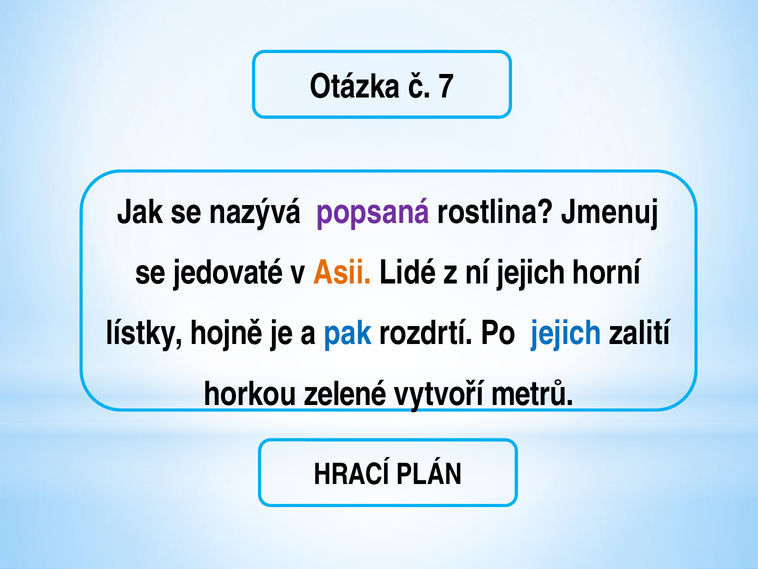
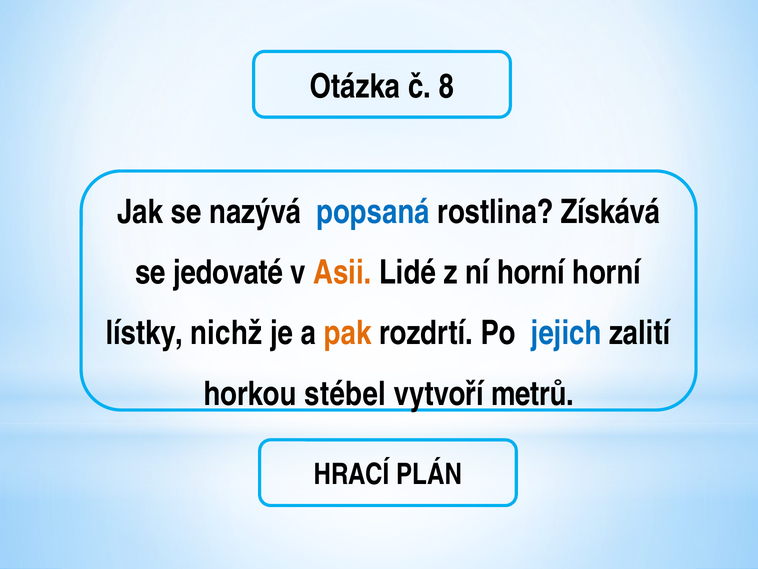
7: 7 -> 8
popsaná colour: purple -> blue
Jmenuj: Jmenuj -> Získává
ní jejich: jejich -> horní
hojně: hojně -> nichž
pak colour: blue -> orange
zelené: zelené -> stébel
